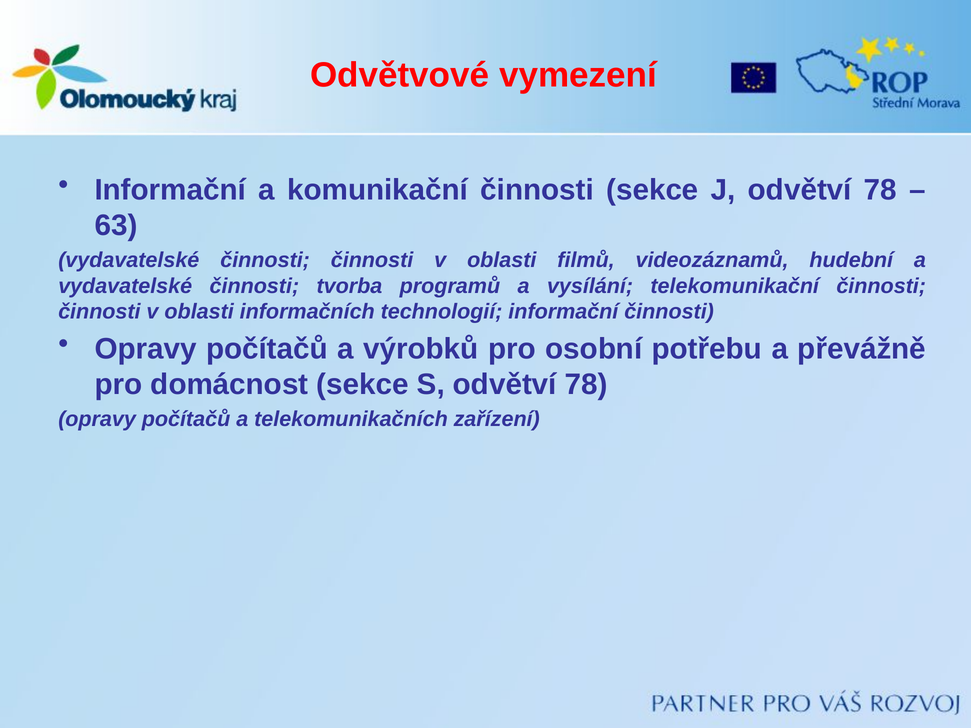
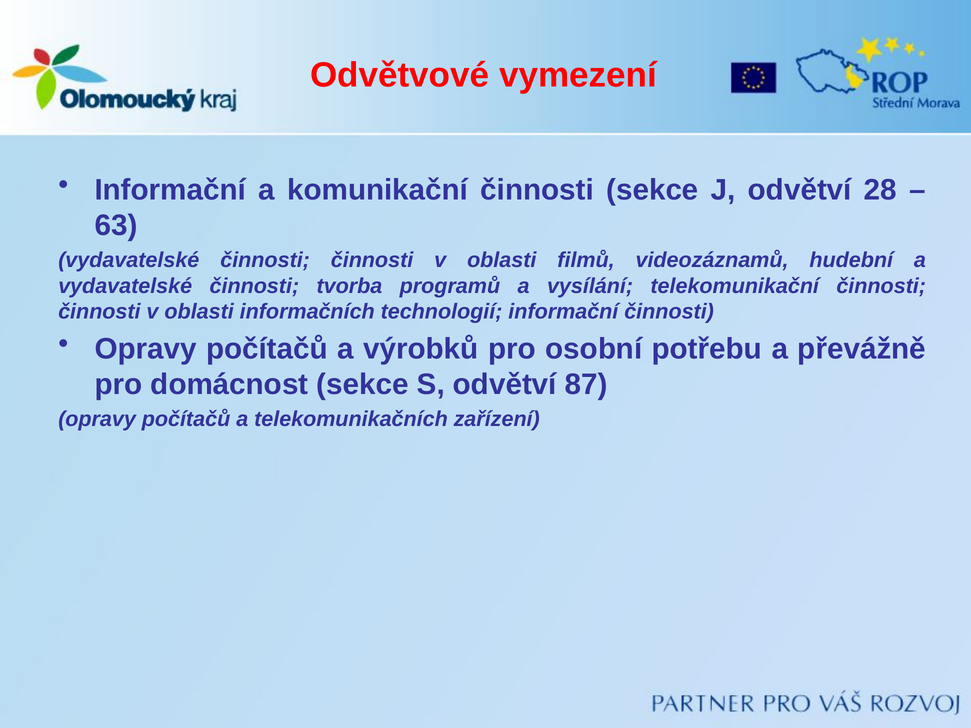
J odvětví 78: 78 -> 28
S odvětví 78: 78 -> 87
